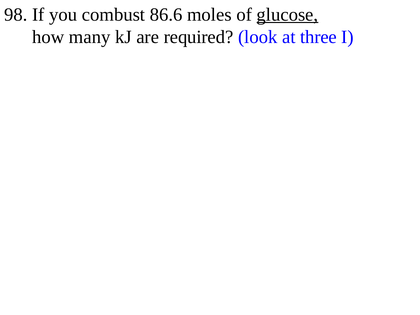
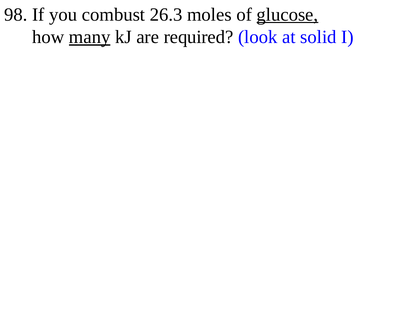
86.6: 86.6 -> 26.3
many underline: none -> present
three: three -> solid
